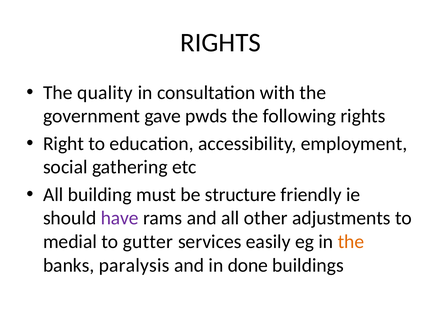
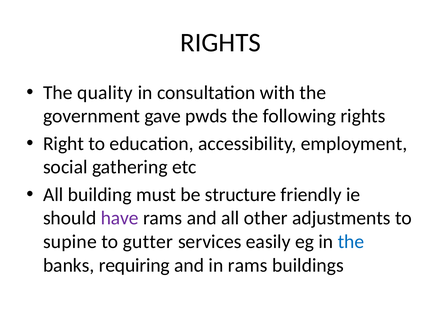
medial: medial -> supine
the at (351, 242) colour: orange -> blue
paralysis: paralysis -> requiring
in done: done -> rams
